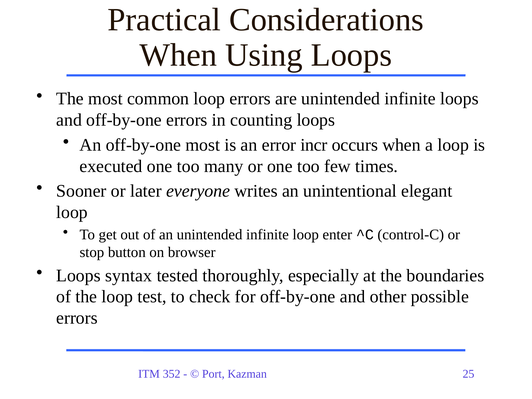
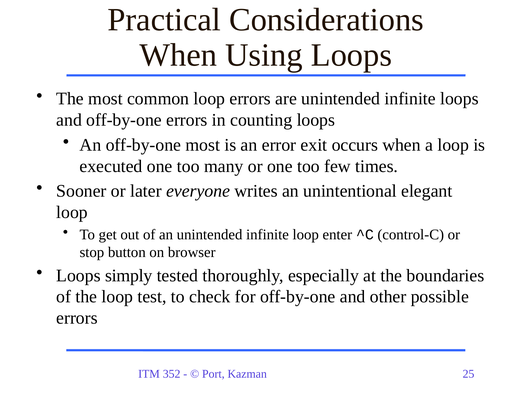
incr: incr -> exit
syntax: syntax -> simply
